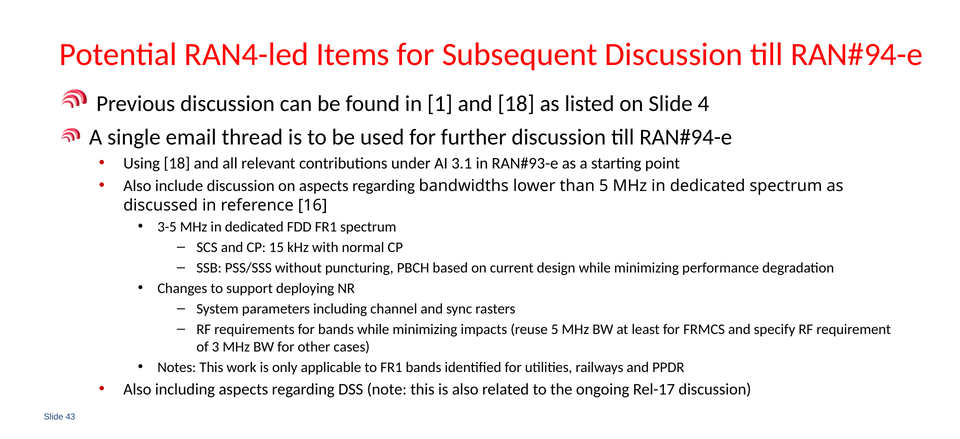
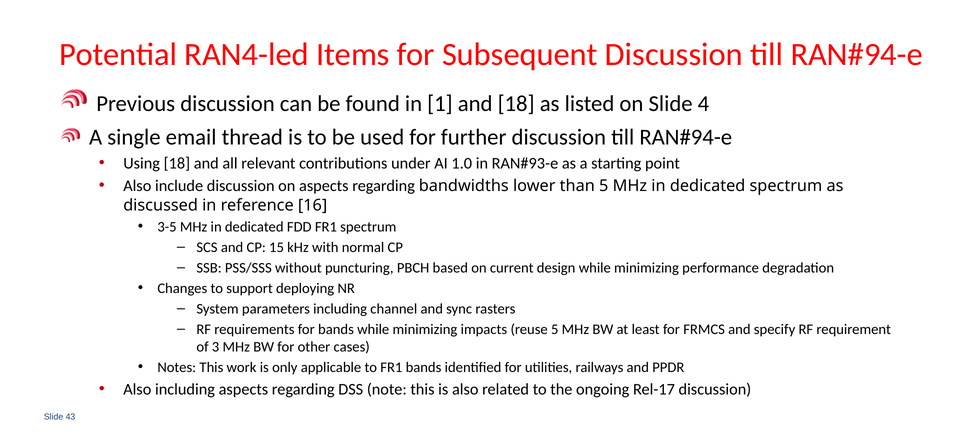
3.1: 3.1 -> 1.0
